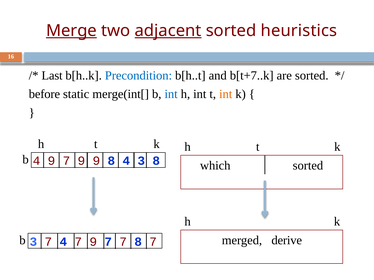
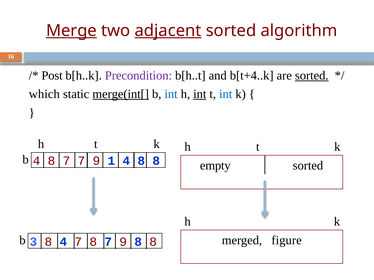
heuristics: heuristics -> algorithm
Last: Last -> Post
Precondition colour: blue -> purple
b[t+7..k: b[t+7..k -> b[t+4..k
sorted at (312, 76) underline: none -> present
before: before -> which
merge(int[ underline: none -> present
int at (200, 94) underline: none -> present
int at (226, 94) colour: orange -> blue
9 at (51, 161): 9 -> 8
9 at (81, 161): 9 -> 7
9 8: 8 -> 1
3 at (141, 161): 3 -> 8
which: which -> empty
derive: derive -> figure
3 7: 7 -> 8
4 7 9: 9 -> 8
7 at (123, 242): 7 -> 9
7 at (153, 242): 7 -> 8
